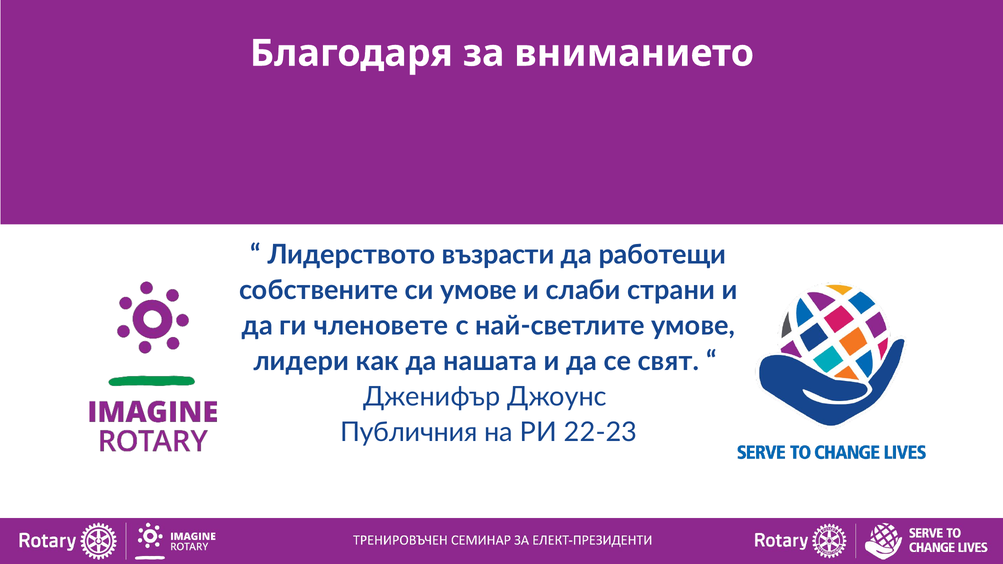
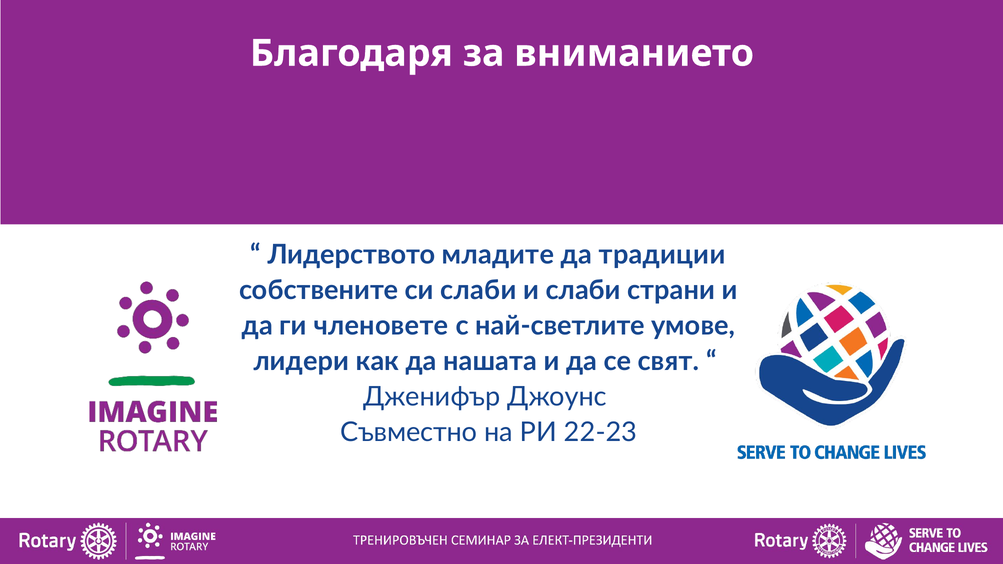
възрасти: възрасти -> младите
работещи: работещи -> традиции
си умове: умове -> слаби
Публичния: Публичния -> Съвместно
